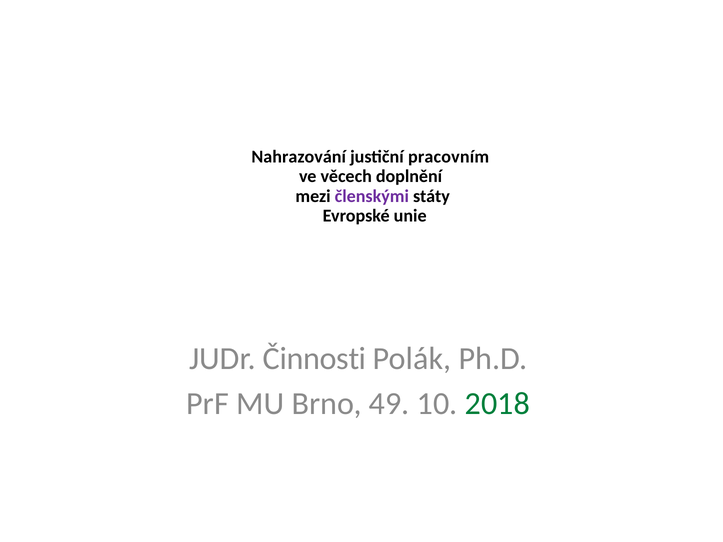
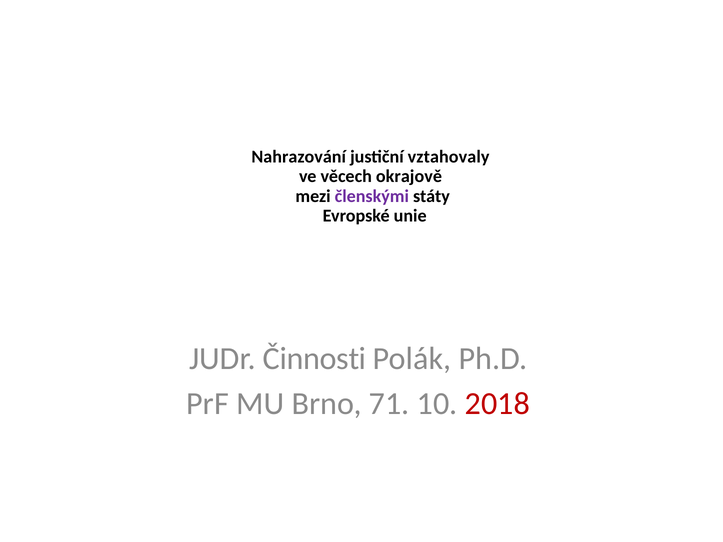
pracovním: pracovním -> vztahovaly
doplnění: doplnění -> okrajově
49: 49 -> 71
2018 colour: green -> red
